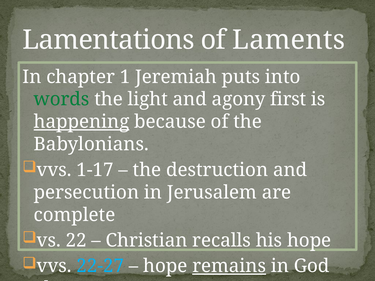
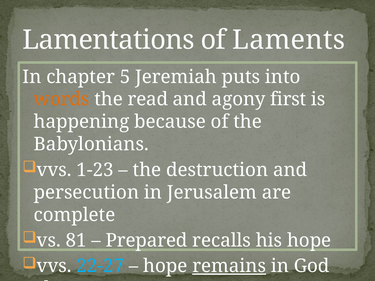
1: 1 -> 5
words colour: green -> orange
light: light -> read
happening underline: present -> none
1-17: 1-17 -> 1-23
22: 22 -> 81
Christian: Christian -> Prepared
